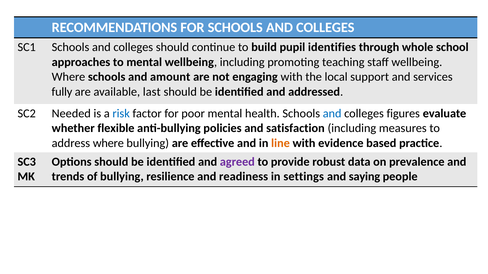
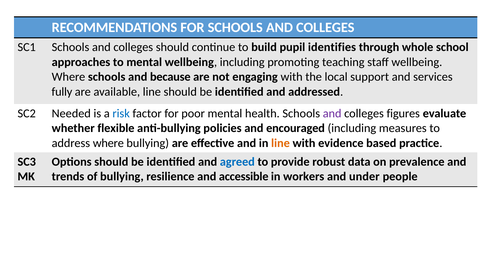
amount: amount -> because
available last: last -> line
and at (332, 114) colour: blue -> purple
satisfaction: satisfaction -> encouraged
agreed colour: purple -> blue
readiness: readiness -> accessible
settings: settings -> workers
saying: saying -> under
